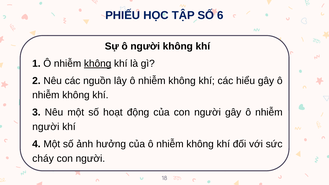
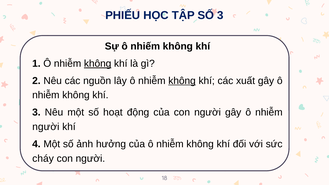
SỐ 6: 6 -> 3
ô người: người -> nhiếm
không at (182, 81) underline: none -> present
hiểu: hiểu -> xuất
